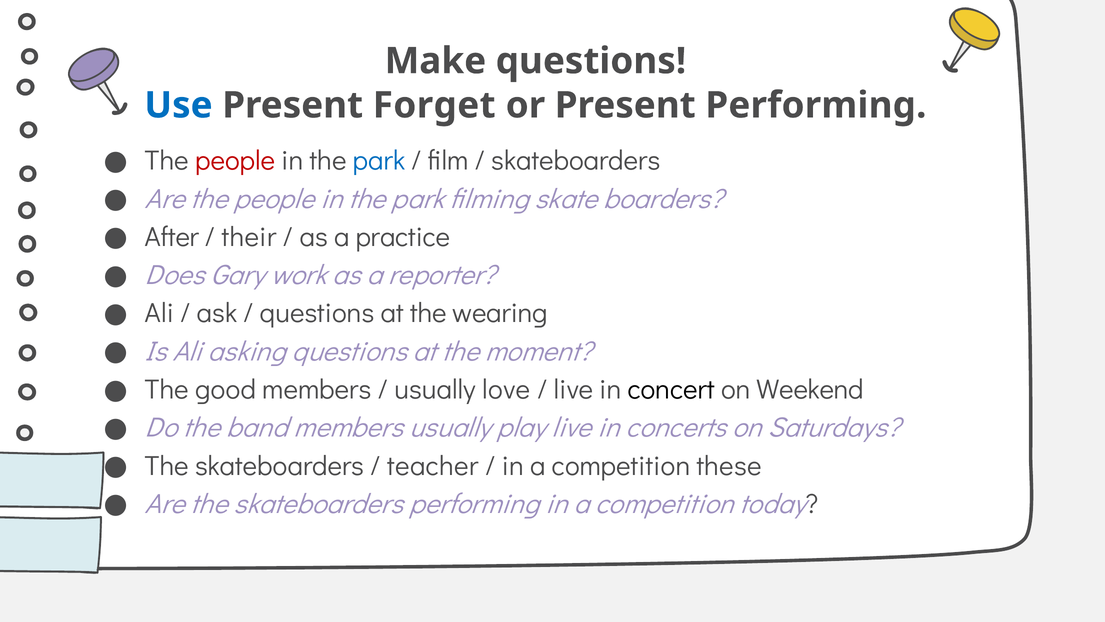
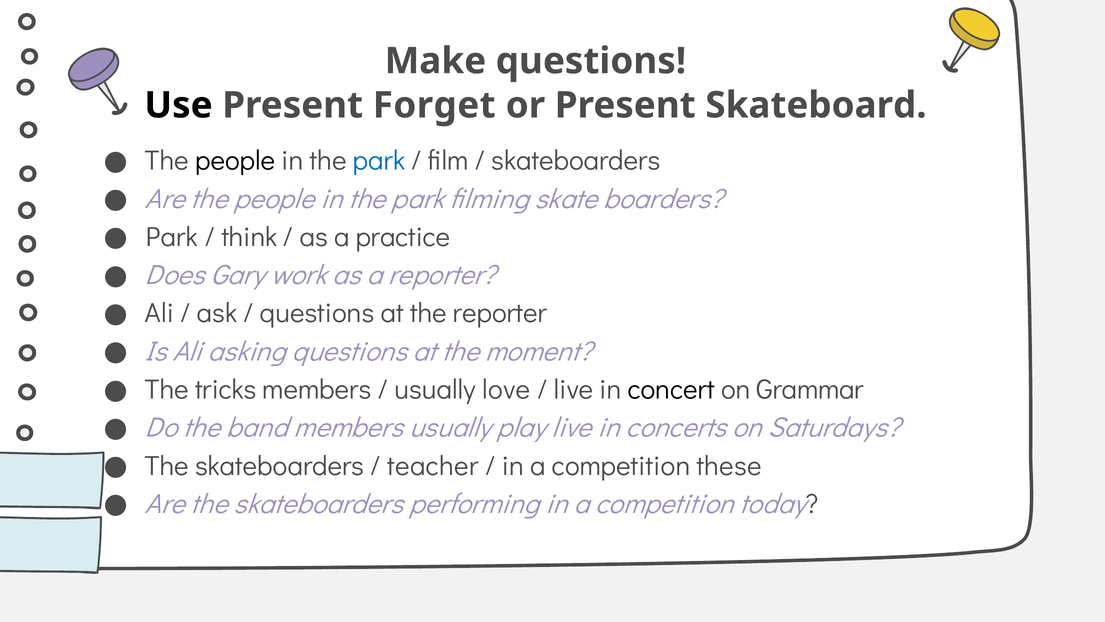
Use colour: blue -> black
Present Performing: Performing -> Skateboard
people at (235, 161) colour: red -> black
After at (172, 237): After -> Park
their: their -> think
the wearing: wearing -> reporter
good: good -> tricks
Weekend: Weekend -> Grammar
